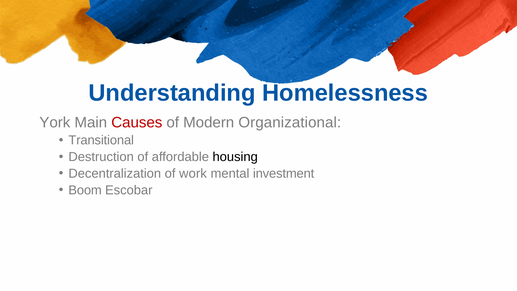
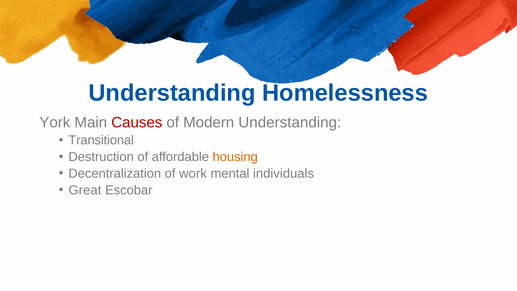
Modern Organizational: Organizational -> Understanding
housing colour: black -> orange
investment: investment -> individuals
Boom: Boom -> Great
